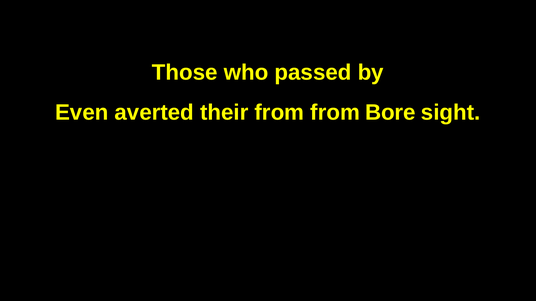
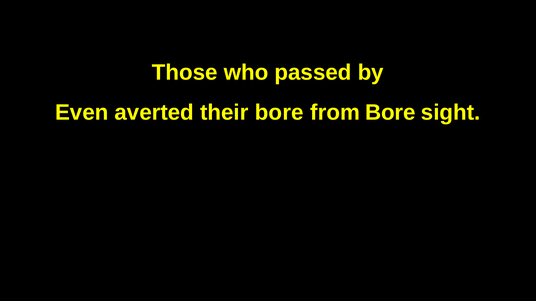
their from: from -> bore
